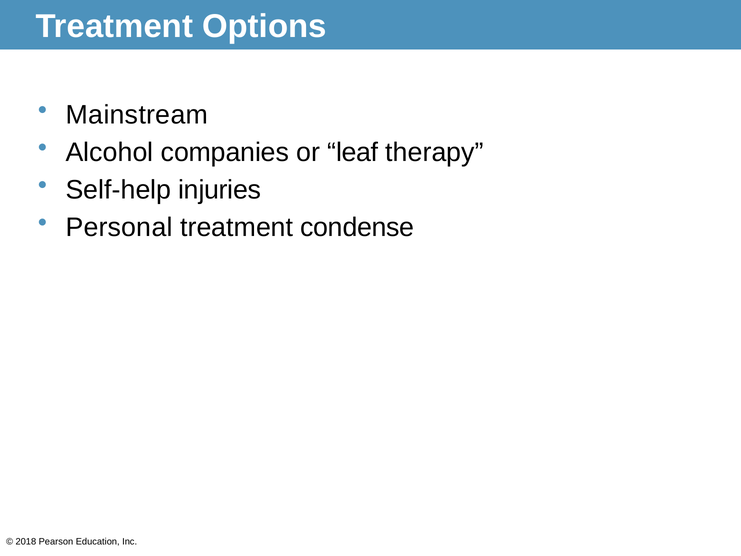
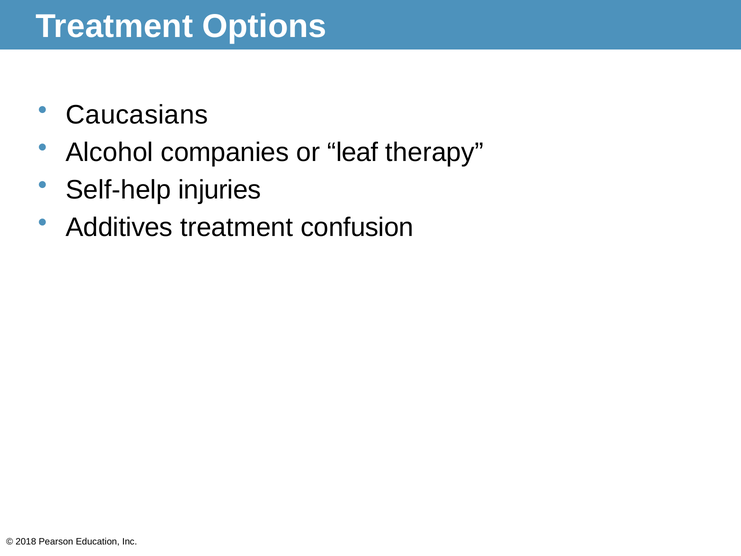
Mainstream: Mainstream -> Caucasians
Personal: Personal -> Additives
condense: condense -> confusion
